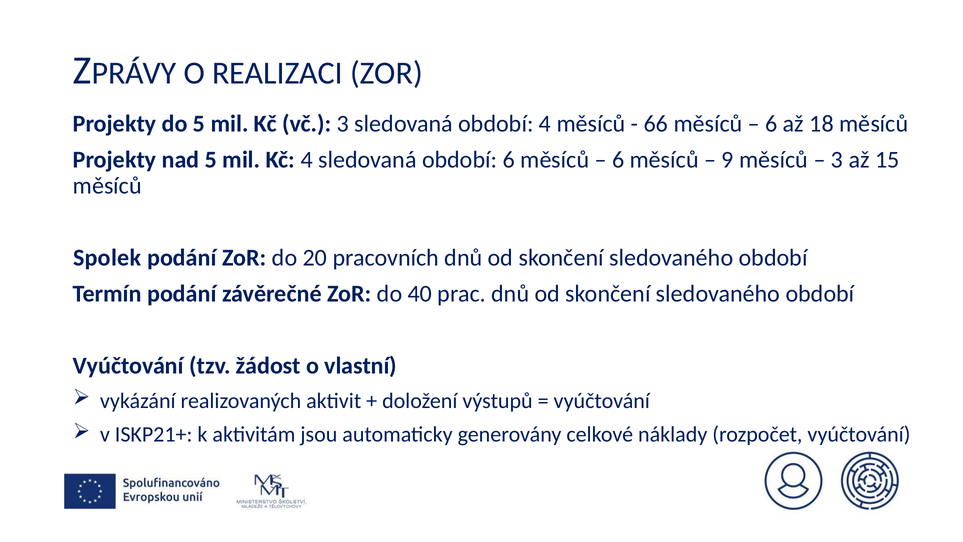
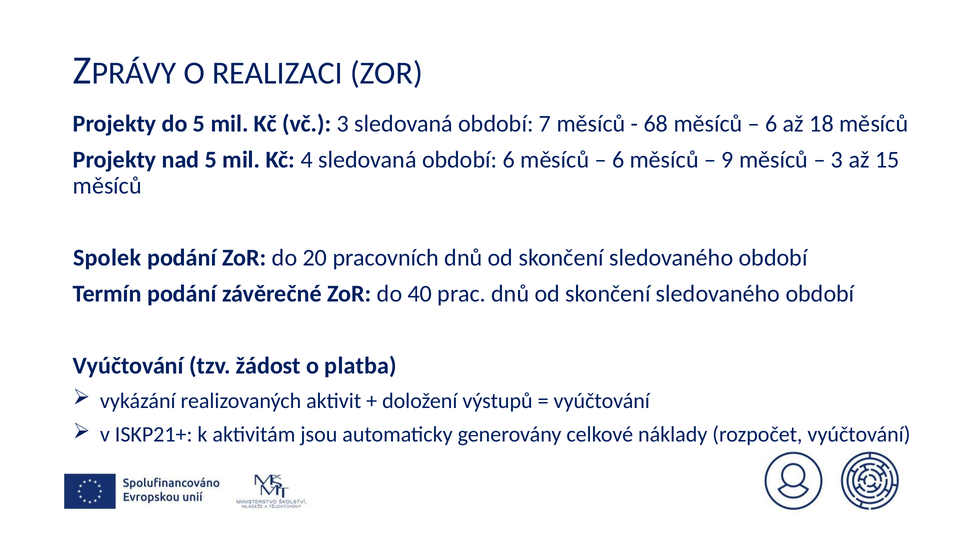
období 4: 4 -> 7
66: 66 -> 68
vlastní: vlastní -> platba
